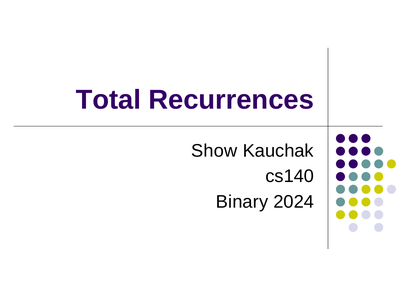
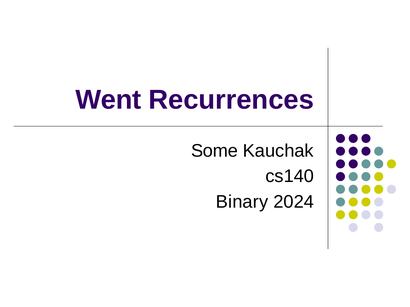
Total: Total -> Went
Show: Show -> Some
